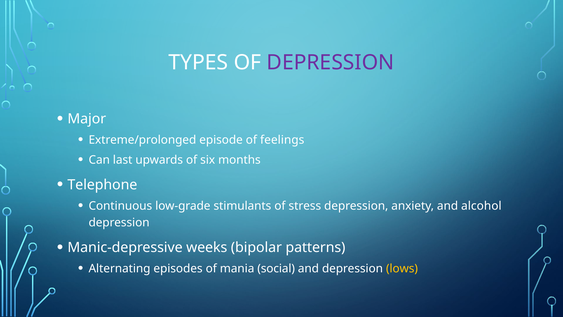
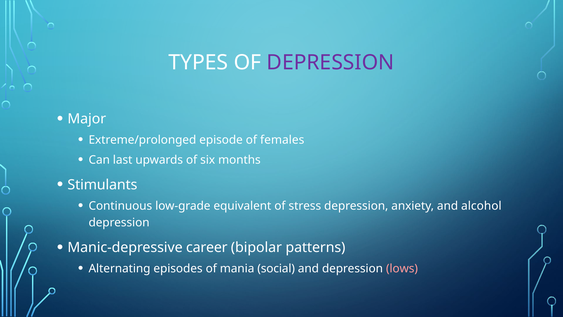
feelings: feelings -> females
Telephone: Telephone -> Stimulants
stimulants: stimulants -> equivalent
weeks: weeks -> career
lows colour: yellow -> pink
